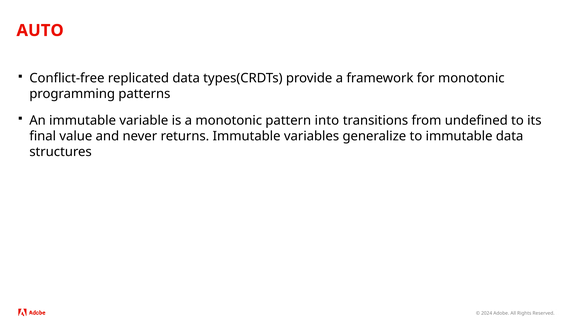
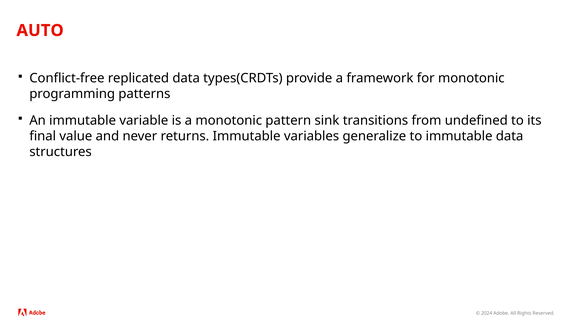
into: into -> sink
